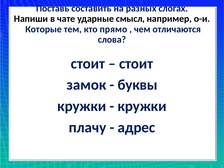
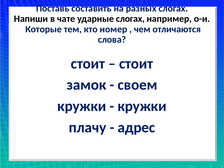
ударные смысл: смысл -> слогах
прямо: прямо -> номер
буквы: буквы -> своем
